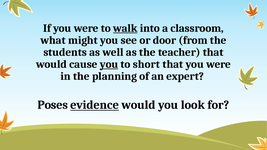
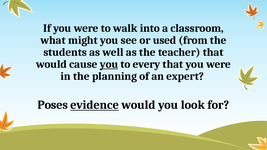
walk underline: present -> none
door: door -> used
short: short -> every
